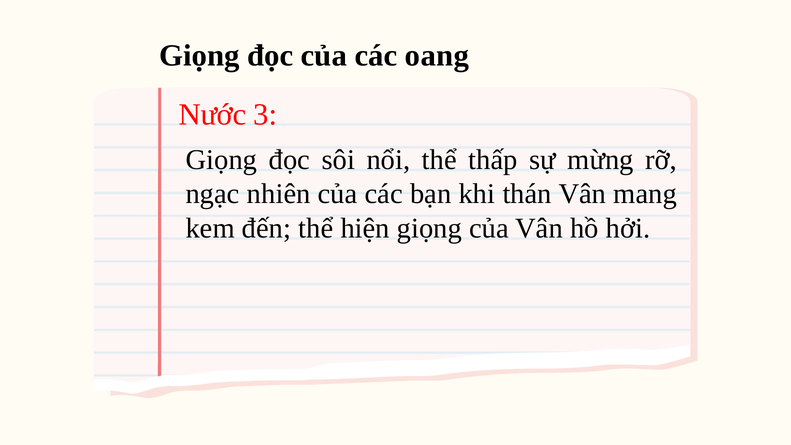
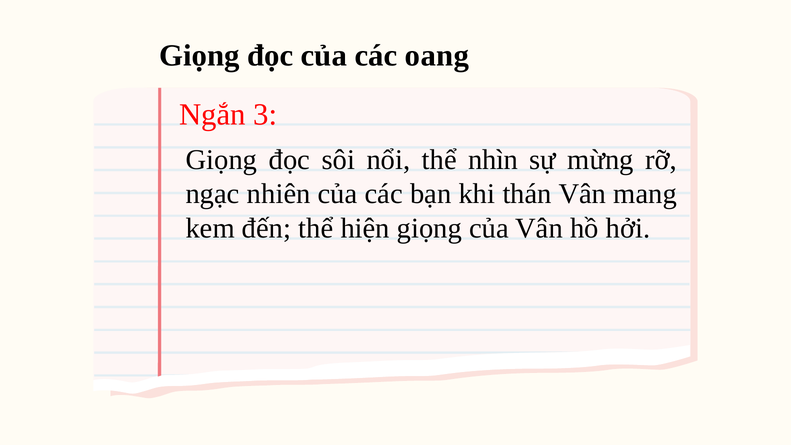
Nước: Nước -> Ngắn
thấp: thấp -> nhìn
